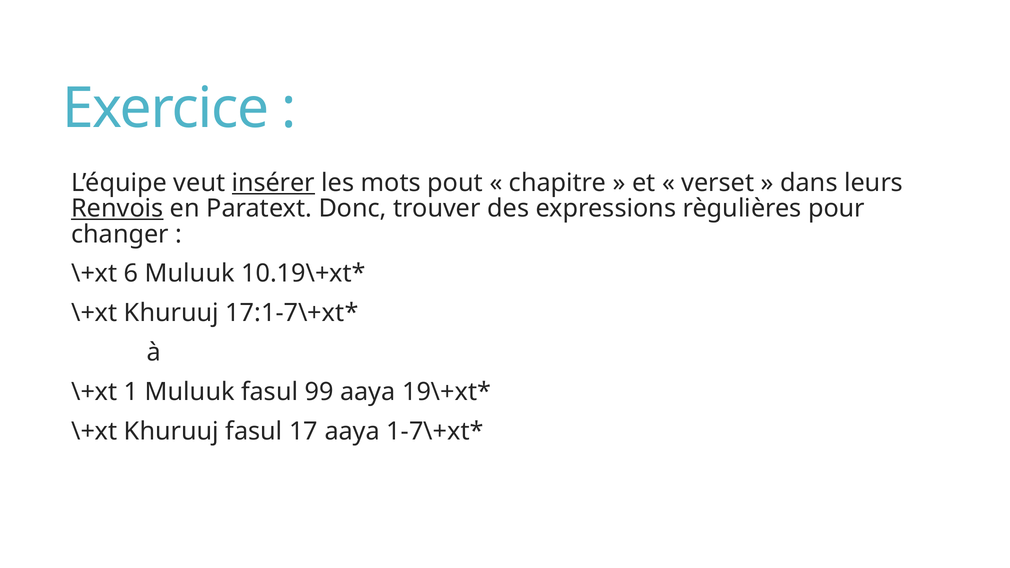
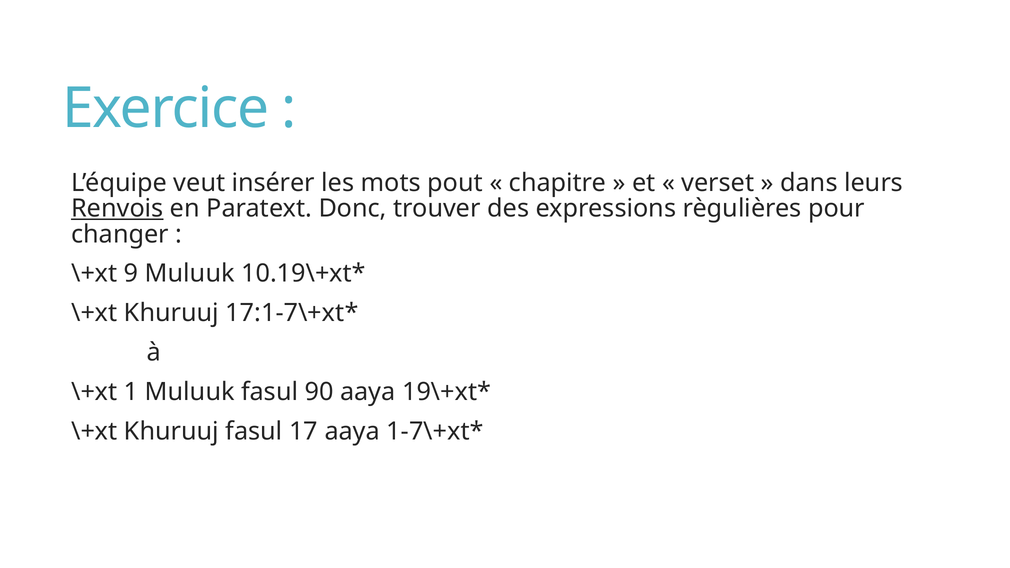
insérer underline: present -> none
6: 6 -> 9
99: 99 -> 90
